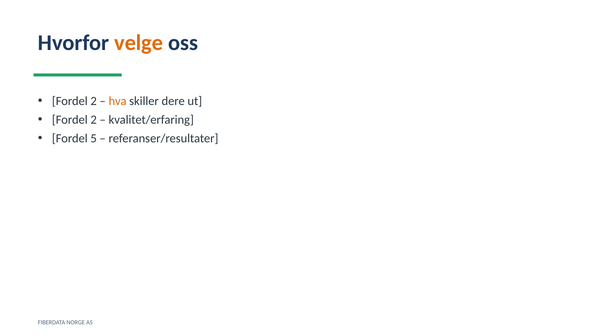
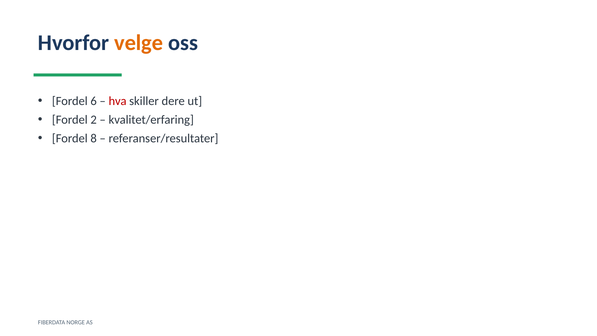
2 at (94, 101): 2 -> 6
hva colour: orange -> red
5: 5 -> 8
